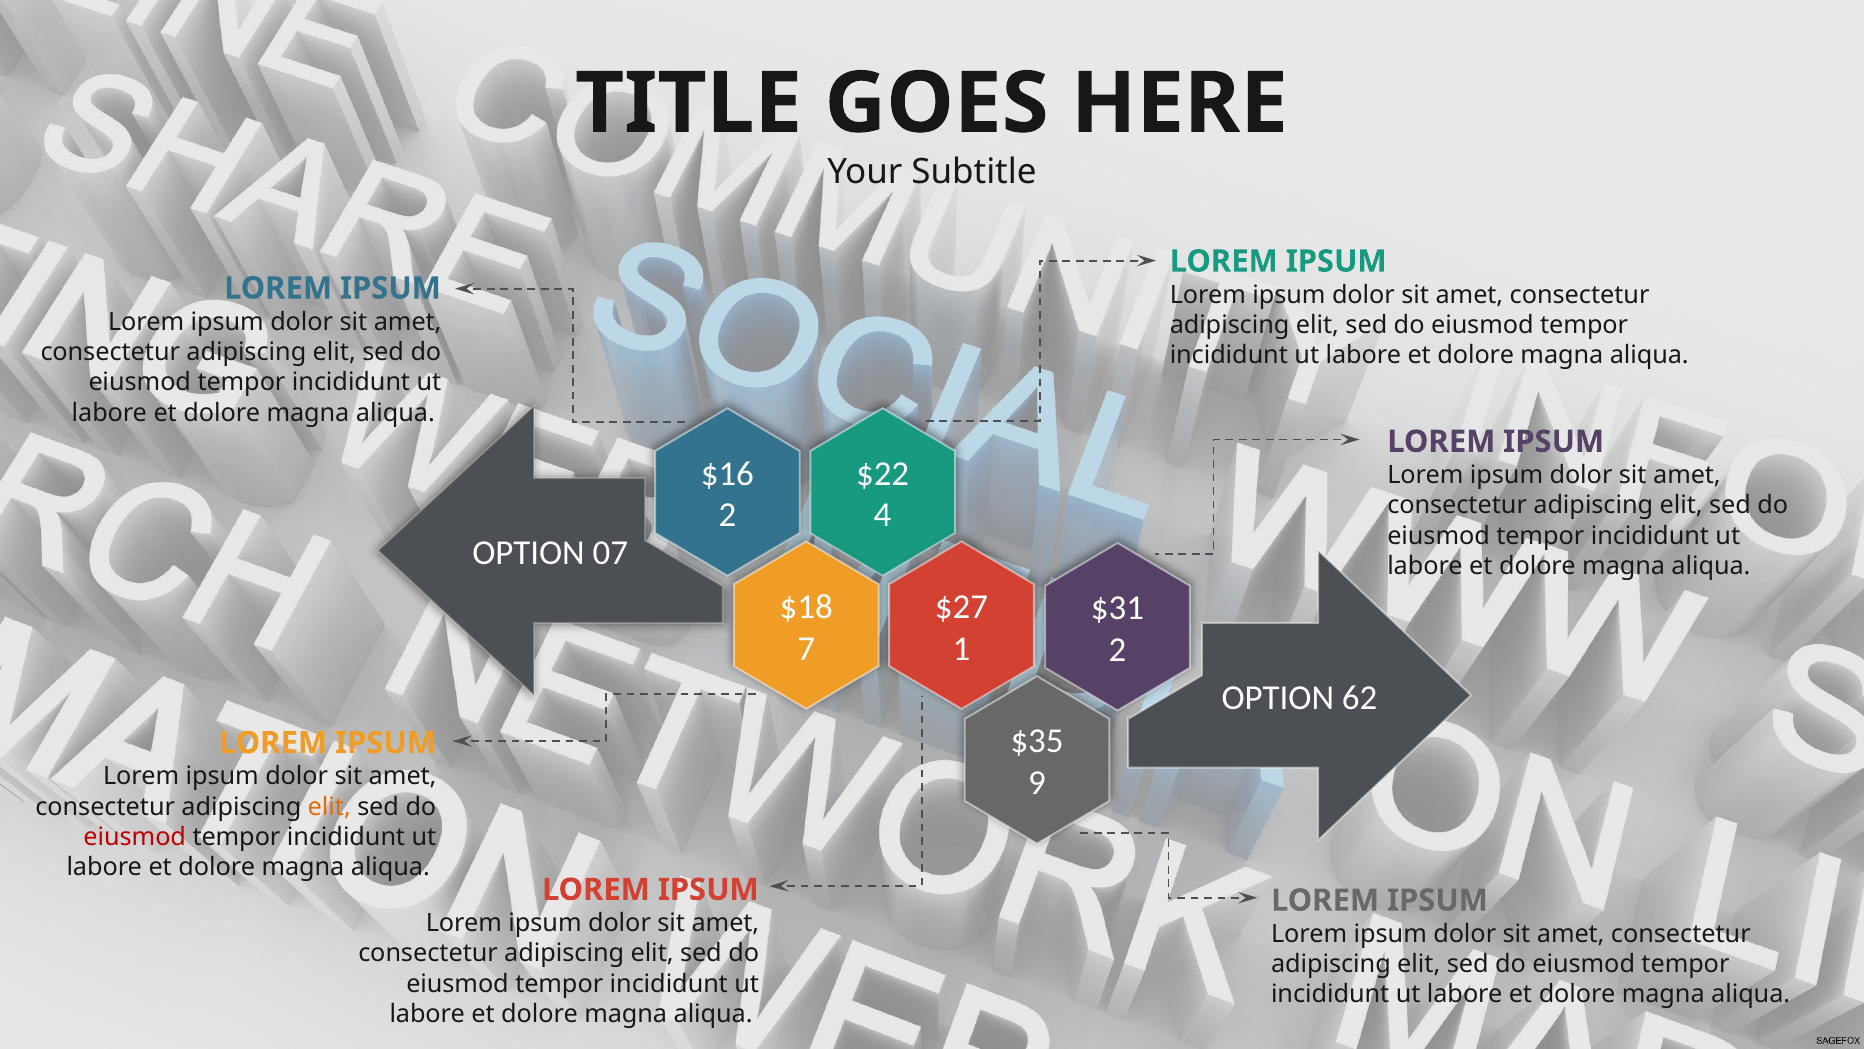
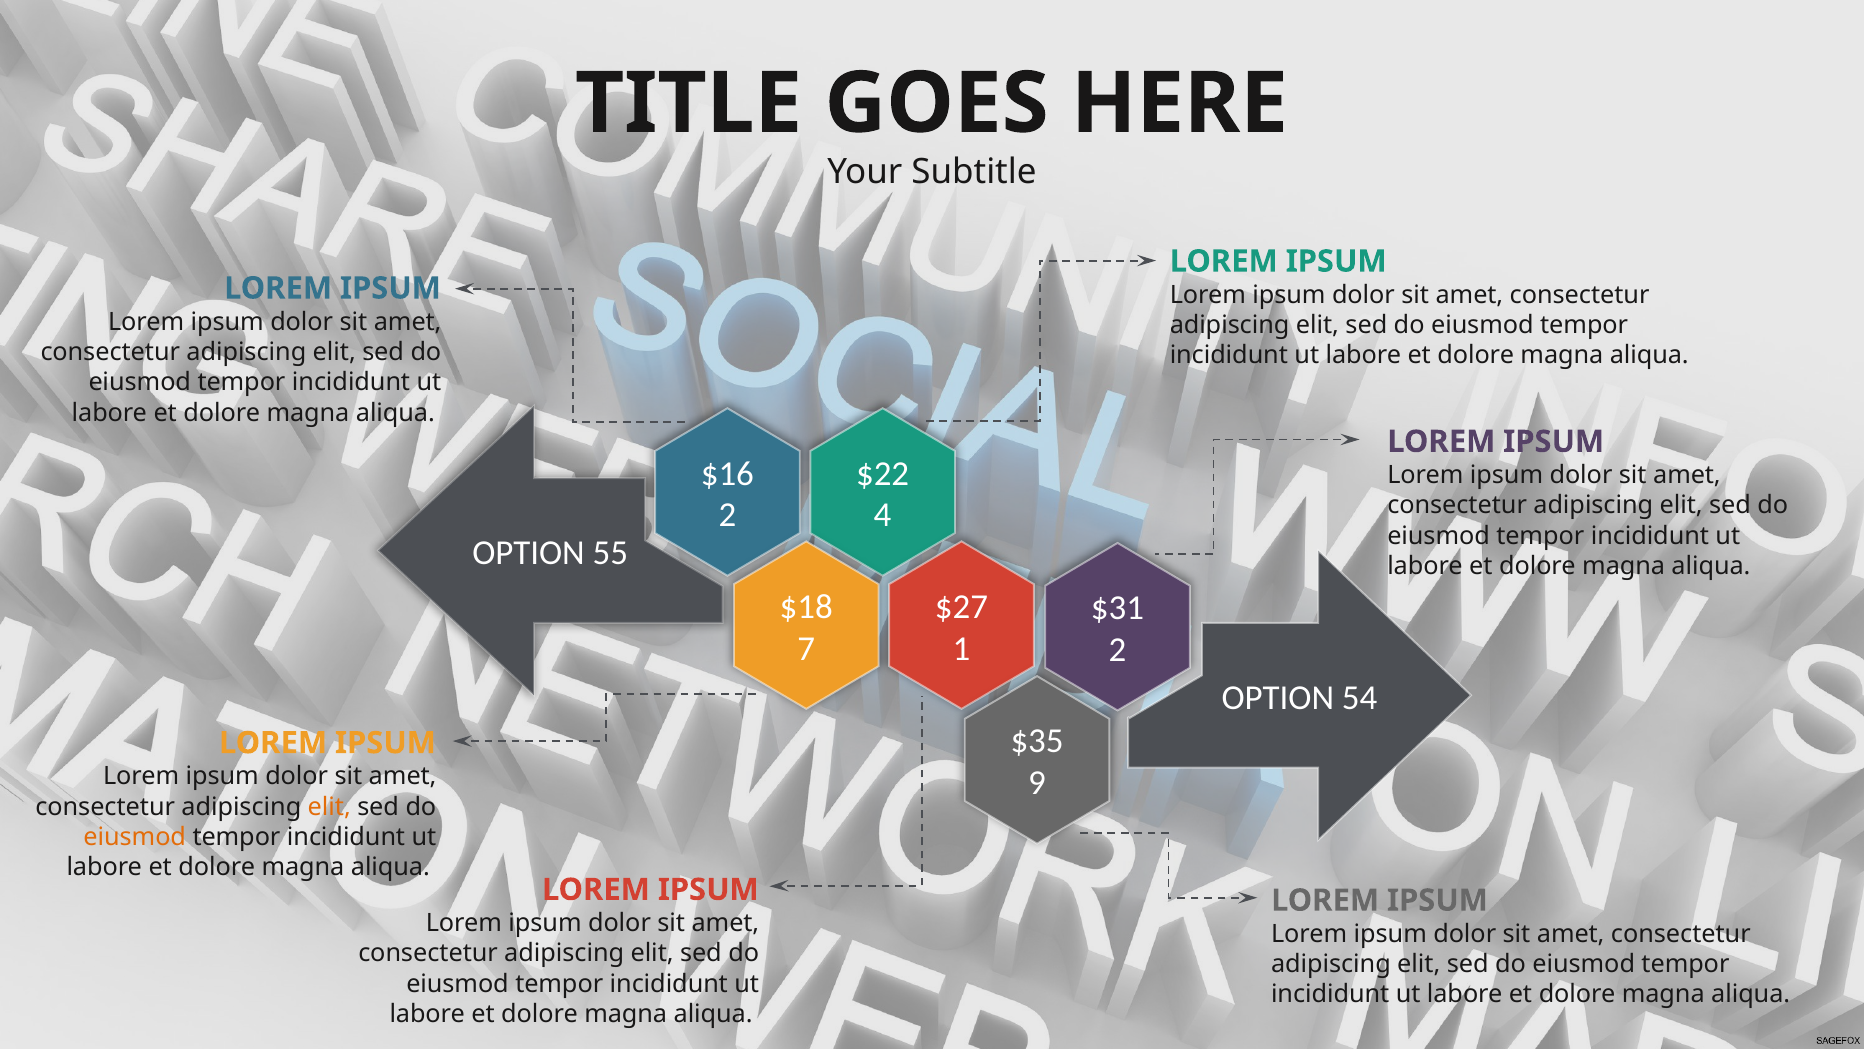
07: 07 -> 55
62: 62 -> 54
eiusmod at (135, 837) colour: red -> orange
